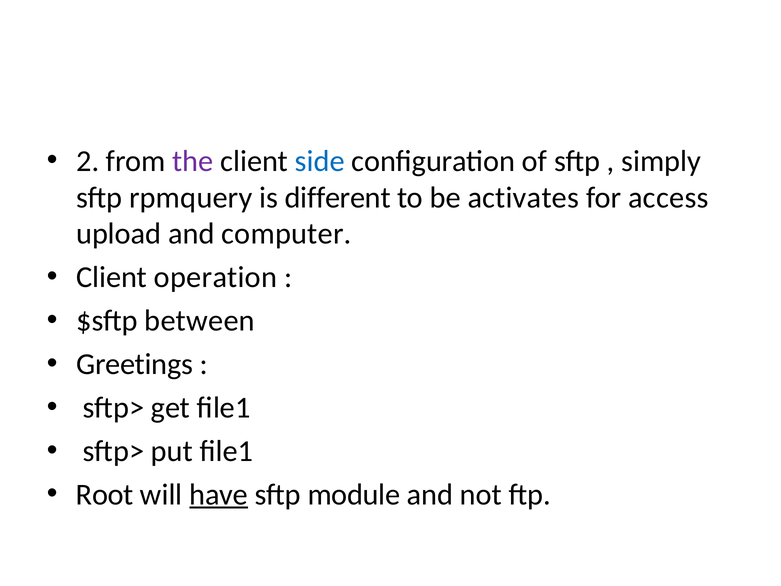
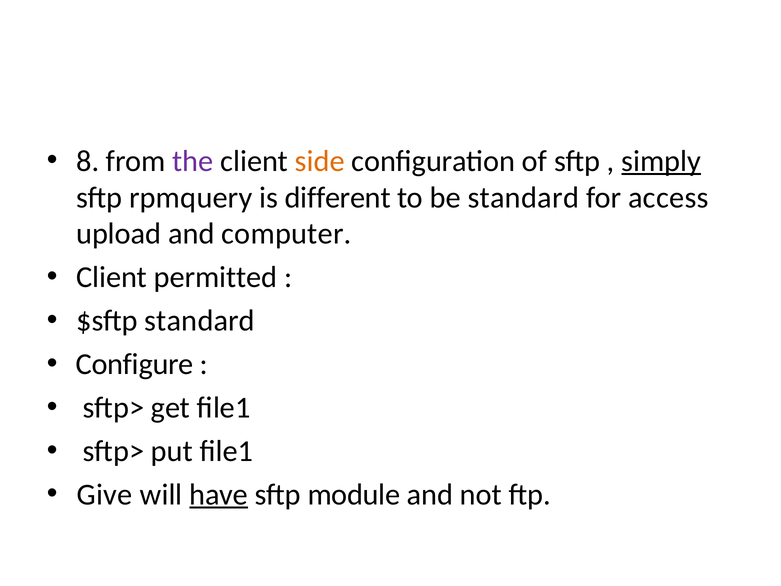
2: 2 -> 8
side colour: blue -> orange
simply underline: none -> present
be activates: activates -> standard
operation: operation -> permitted
$sftp between: between -> standard
Greetings: Greetings -> Configure
Root: Root -> Give
